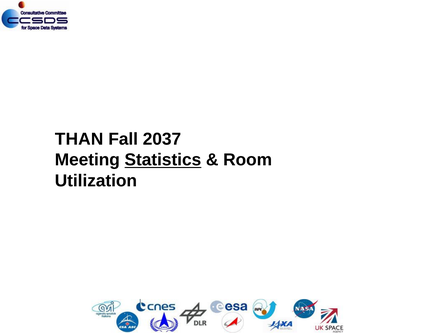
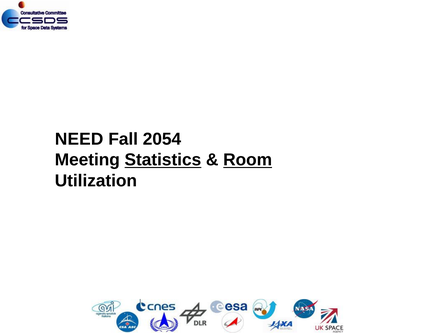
THAN: THAN -> NEED
2037: 2037 -> 2054
Room underline: none -> present
